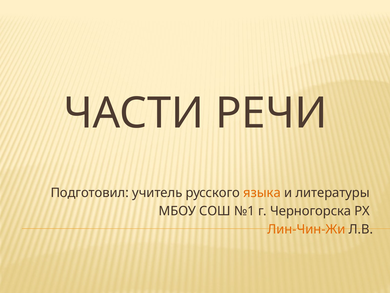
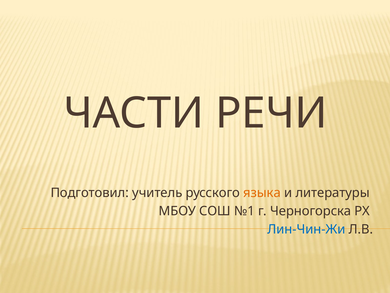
Лин-Чин-Жи colour: orange -> blue
